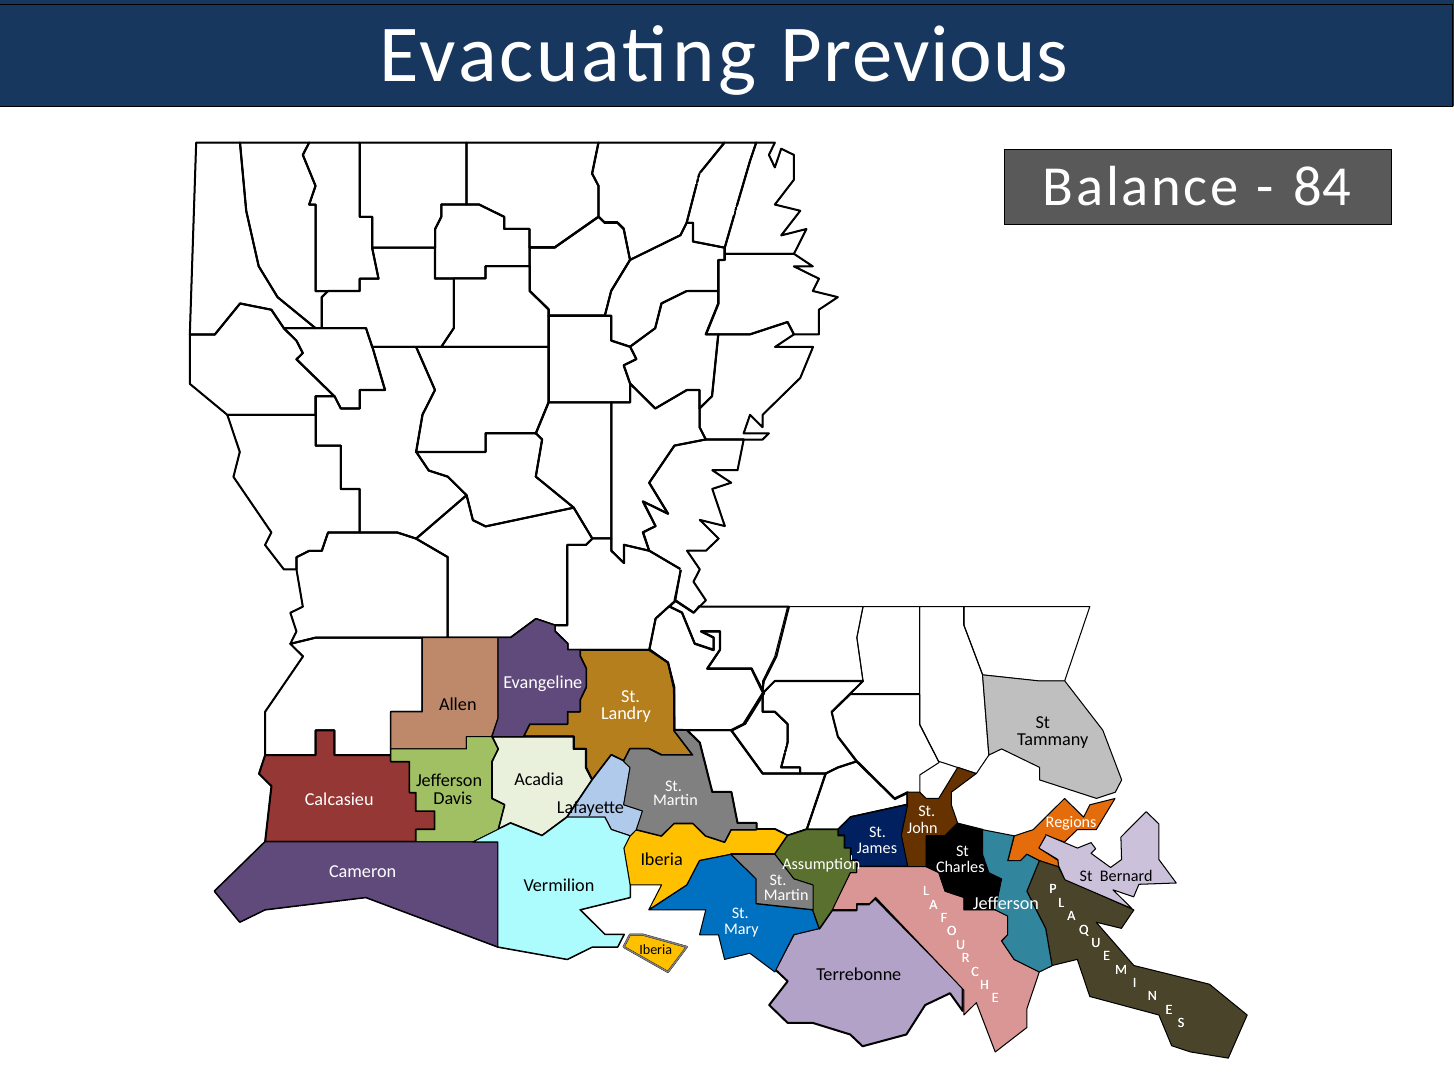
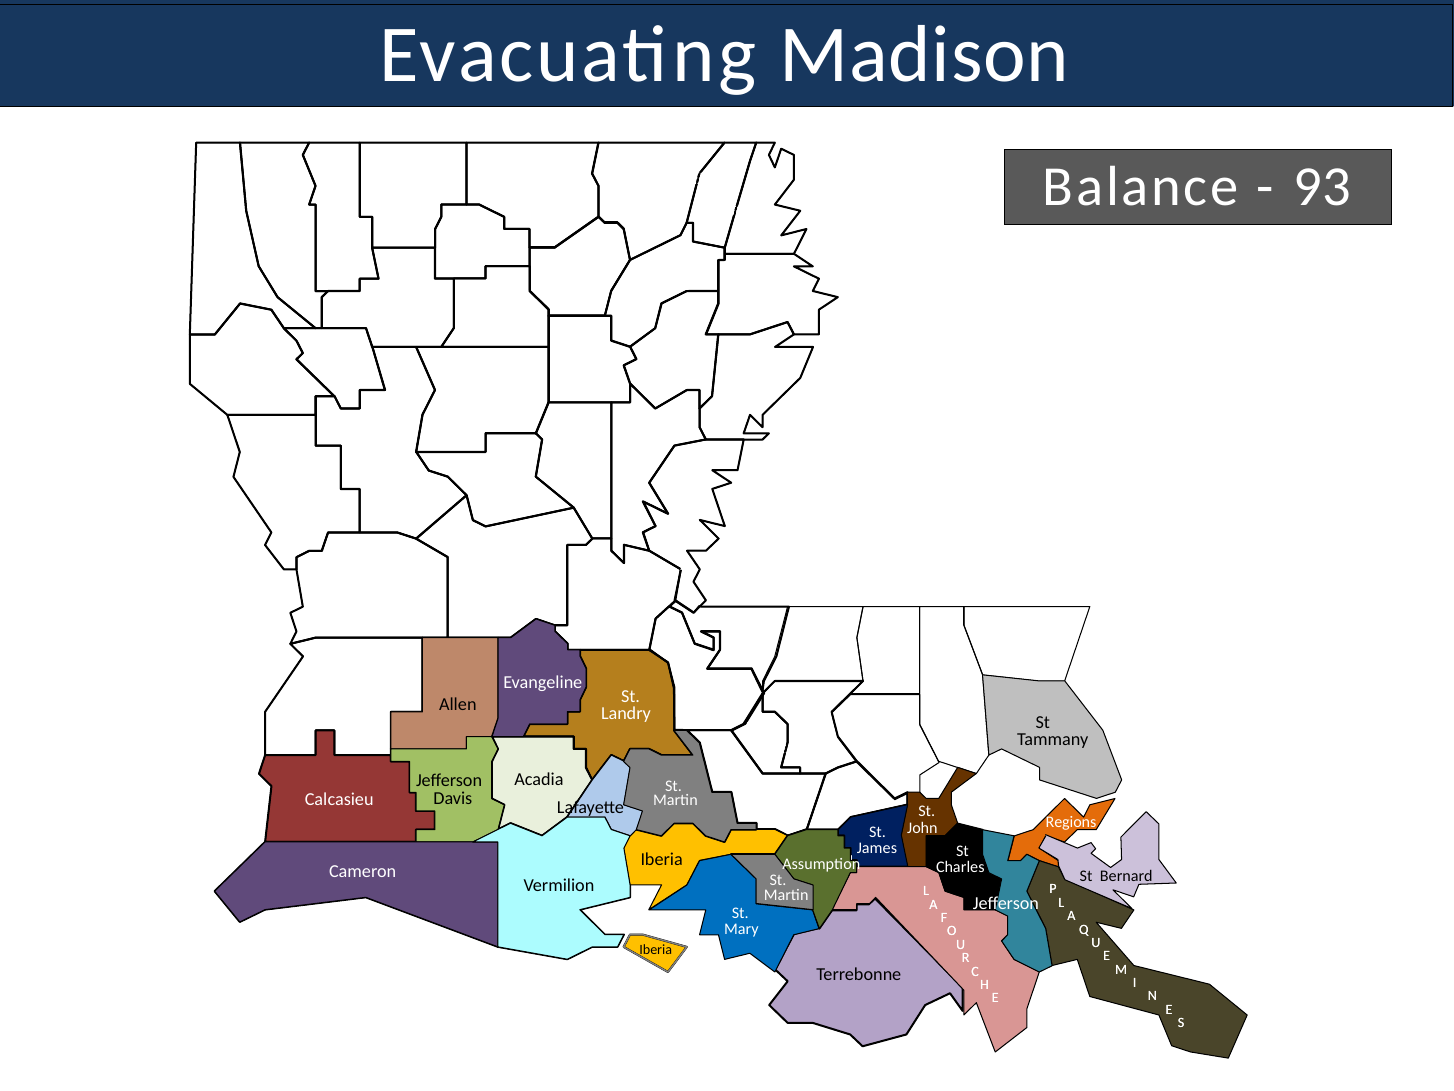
Evacuating Previous: Previous -> Madison
84: 84 -> 93
